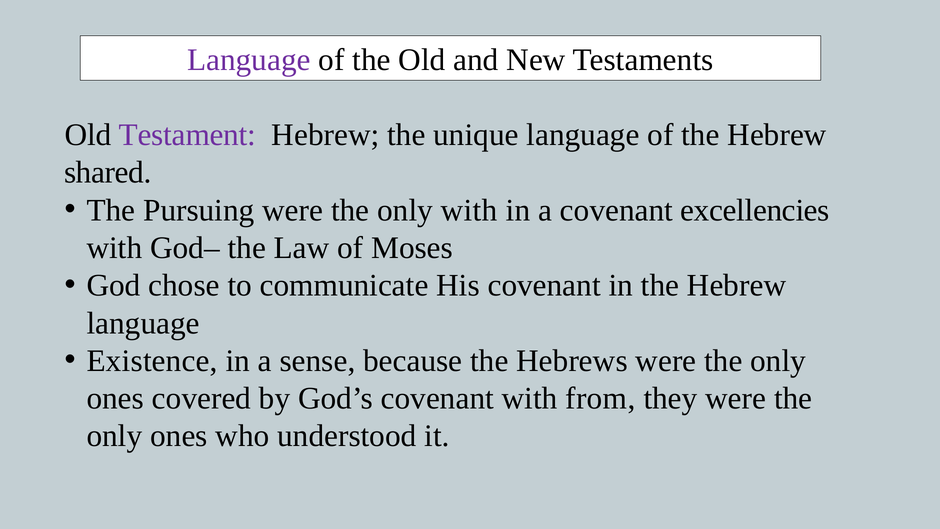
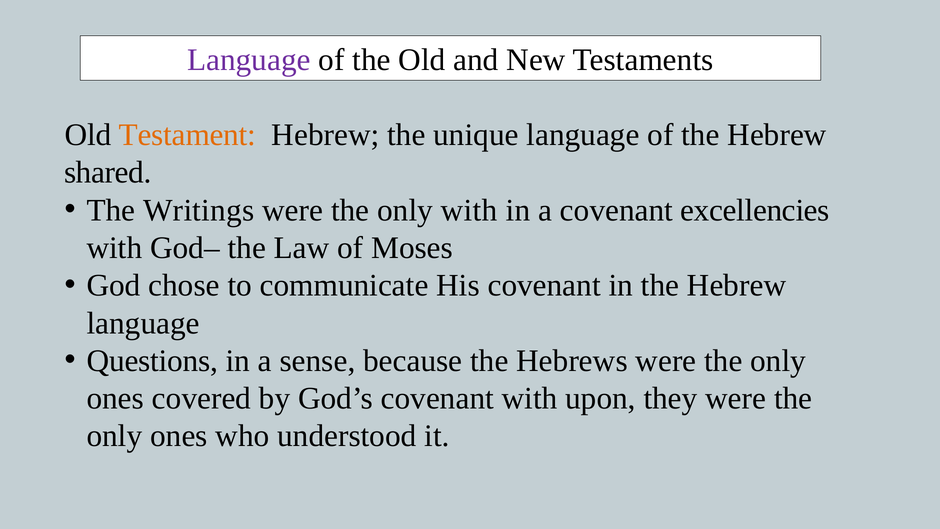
Testament colour: purple -> orange
Pursuing: Pursuing -> Writings
Existence: Existence -> Questions
from: from -> upon
